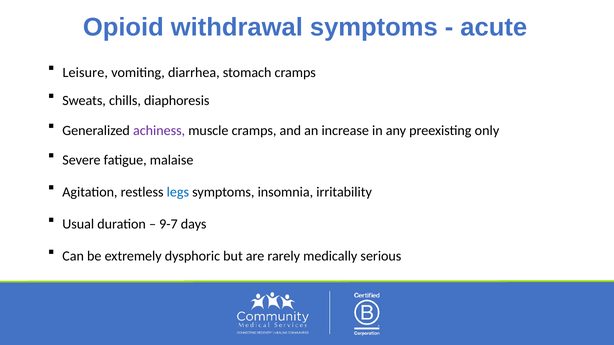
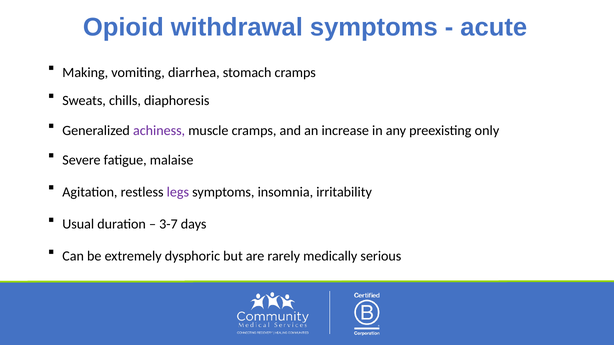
Leisure: Leisure -> Making
legs colour: blue -> purple
9-7: 9-7 -> 3-7
